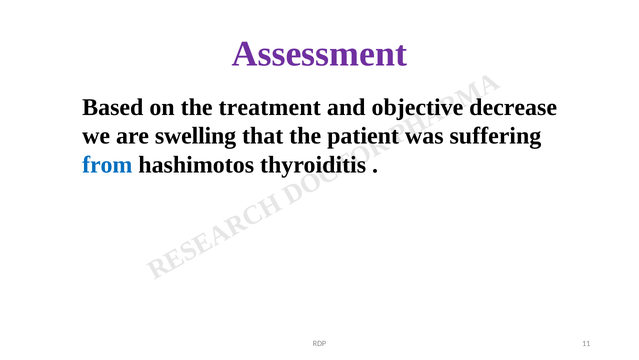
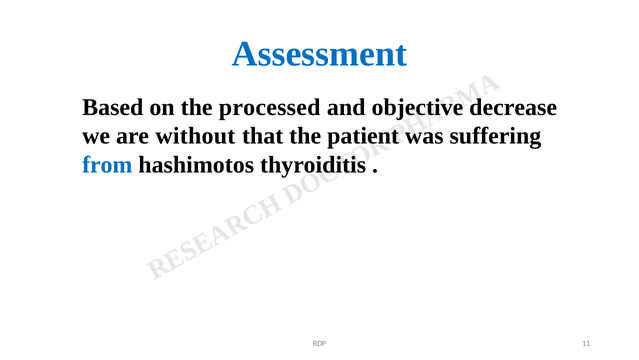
Assessment colour: purple -> blue
treatment: treatment -> processed
swelling: swelling -> without
